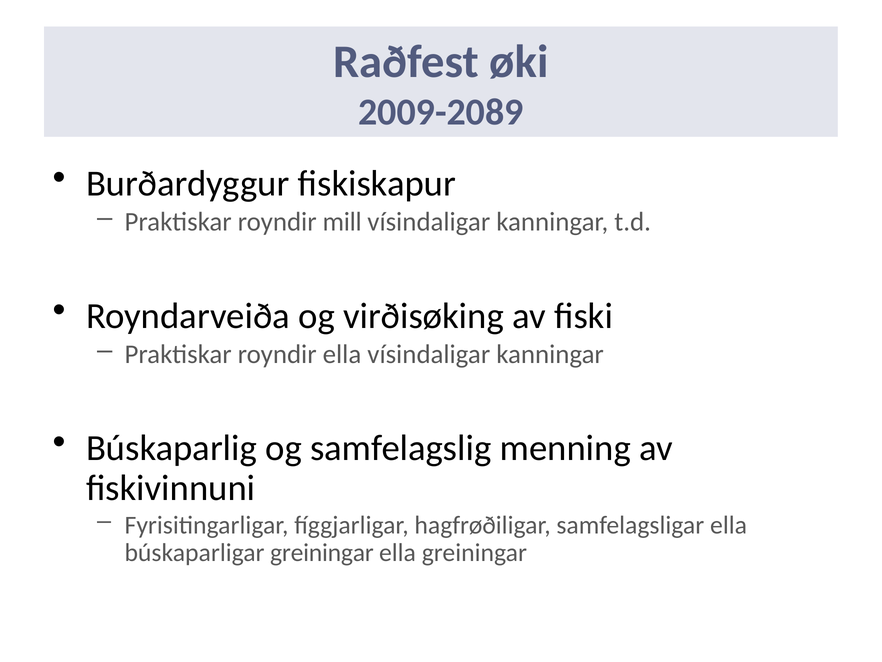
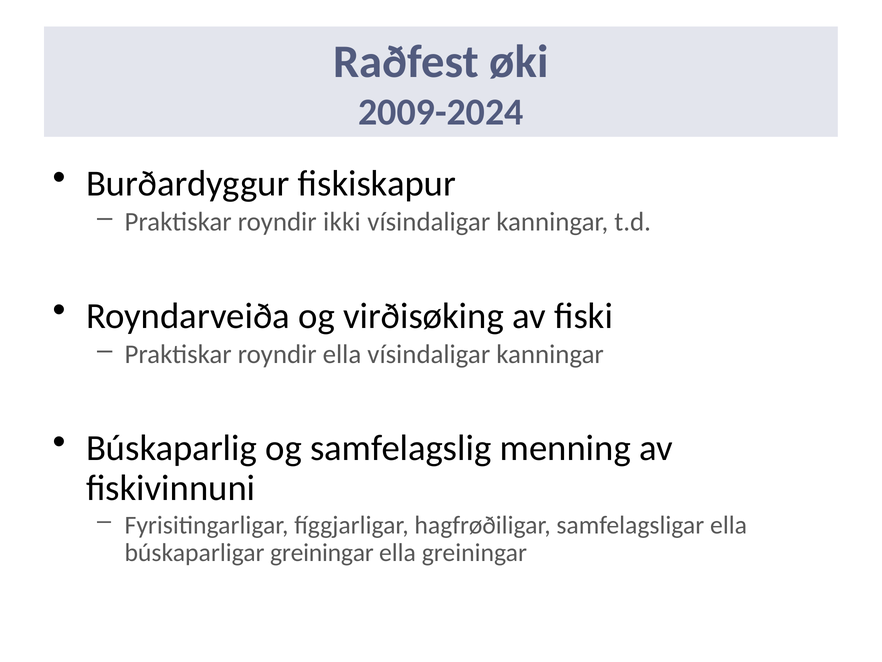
2009-2089: 2009-2089 -> 2009-2024
mill: mill -> ikki
